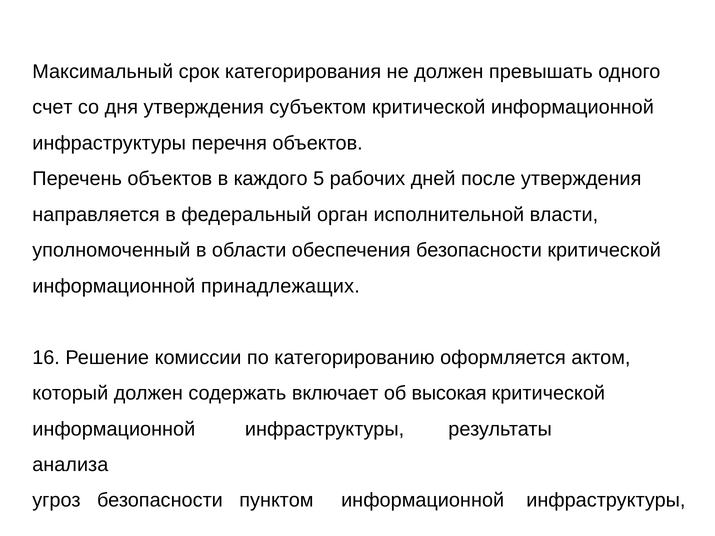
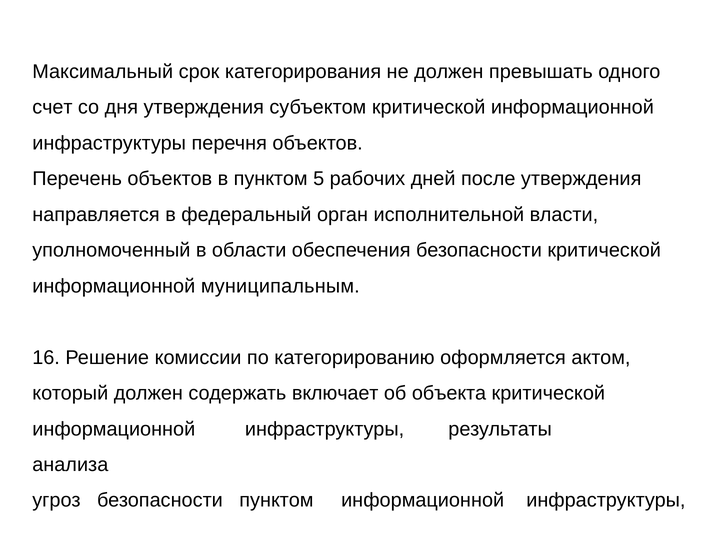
в каждого: каждого -> пунктом
принадлежащих: принадлежащих -> муниципальным
высокая: высокая -> объекта
